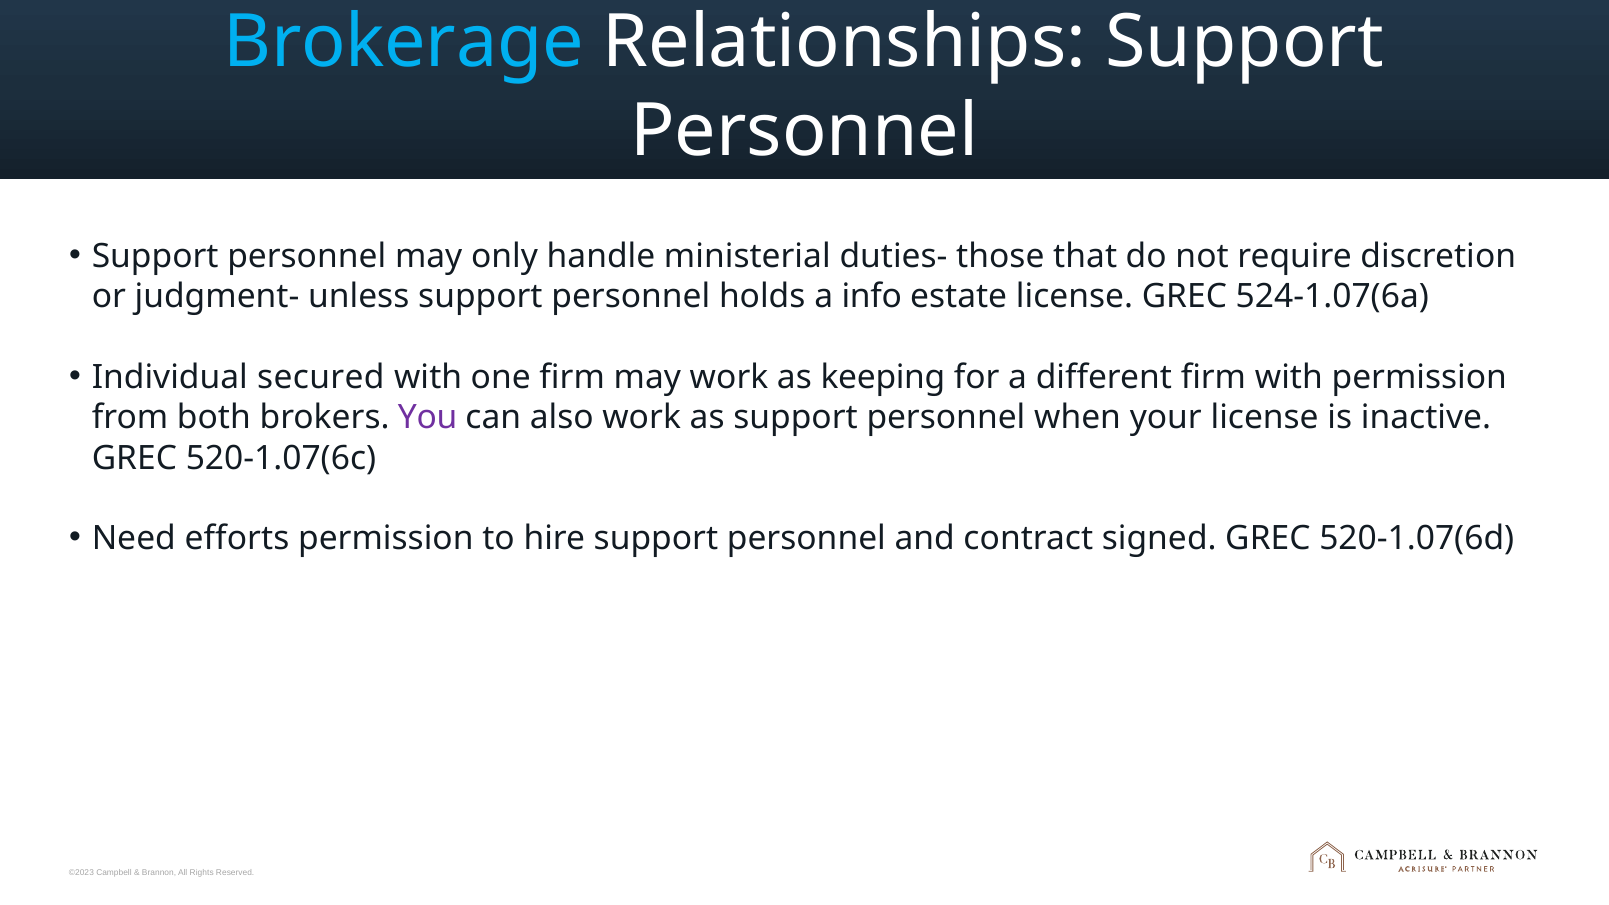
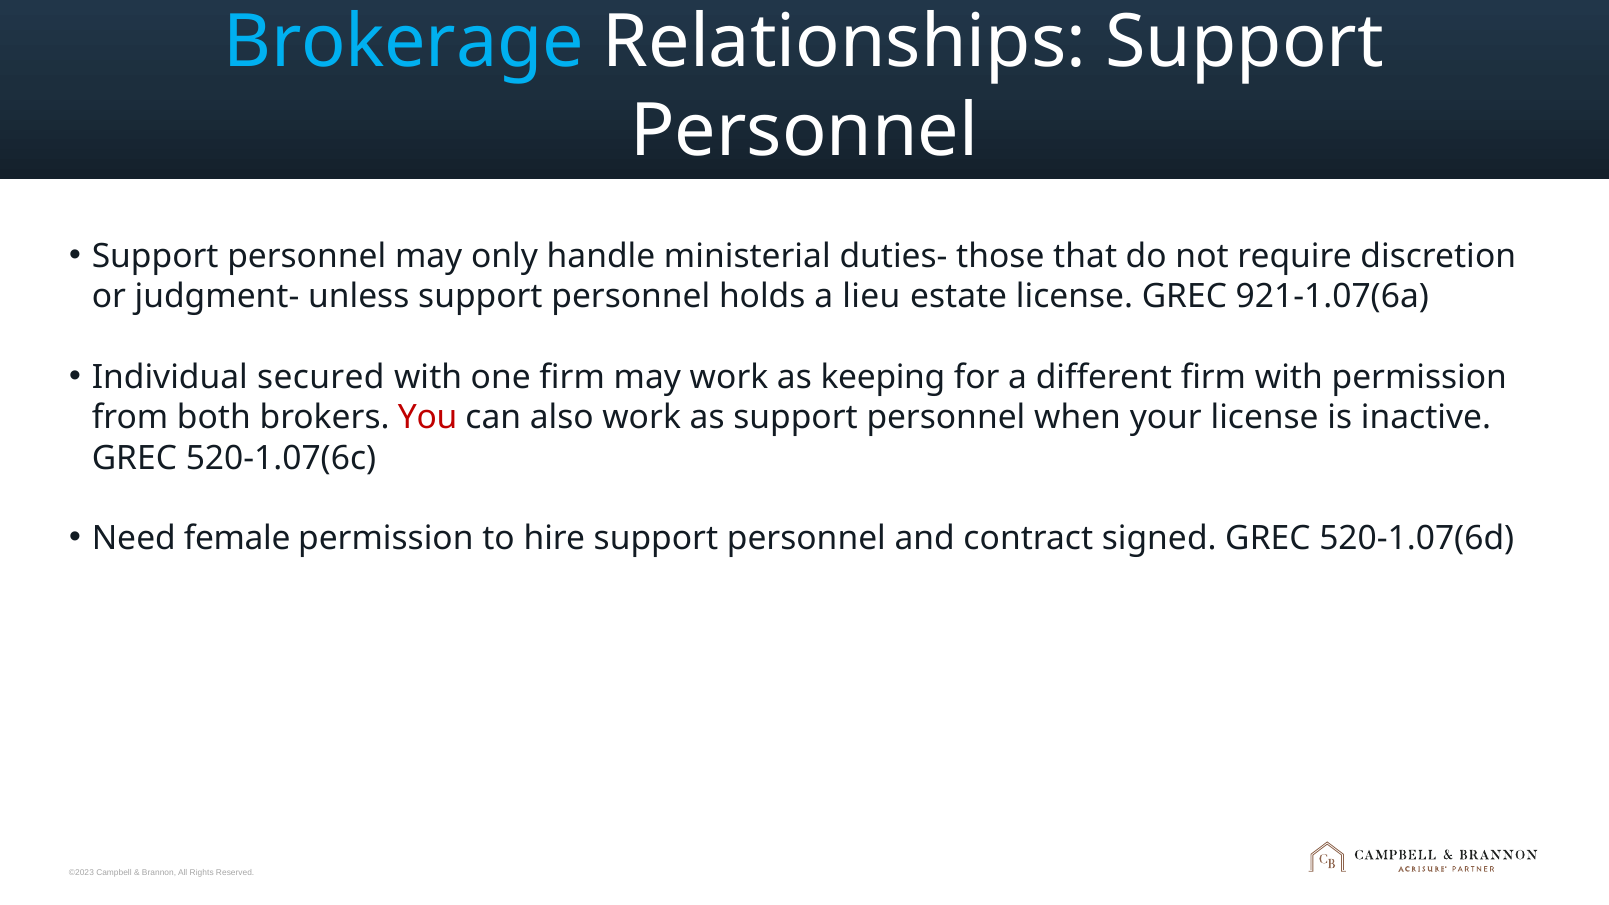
info: info -> lieu
524-1.07(6a: 524-1.07(6a -> 921-1.07(6a
You colour: purple -> red
efforts: efforts -> female
